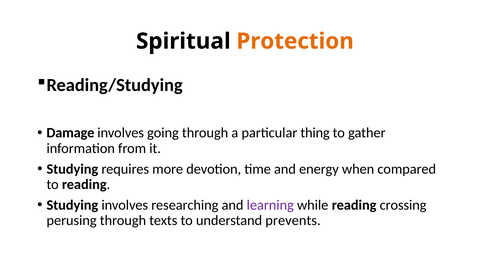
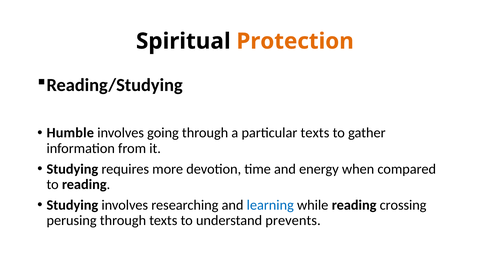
Damage: Damage -> Humble
particular thing: thing -> texts
learning colour: purple -> blue
